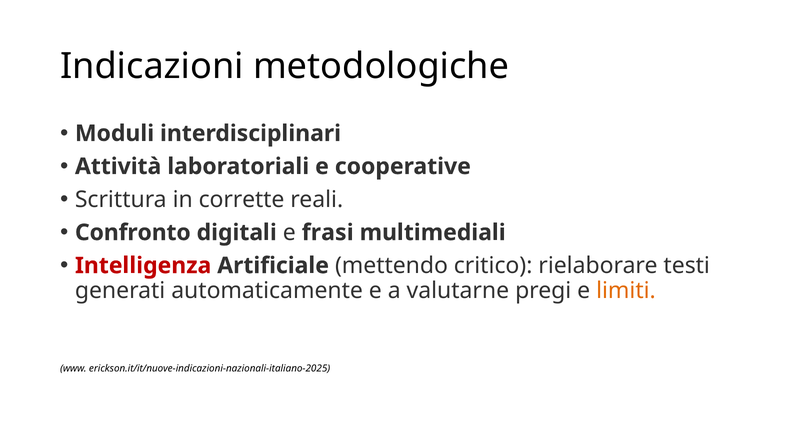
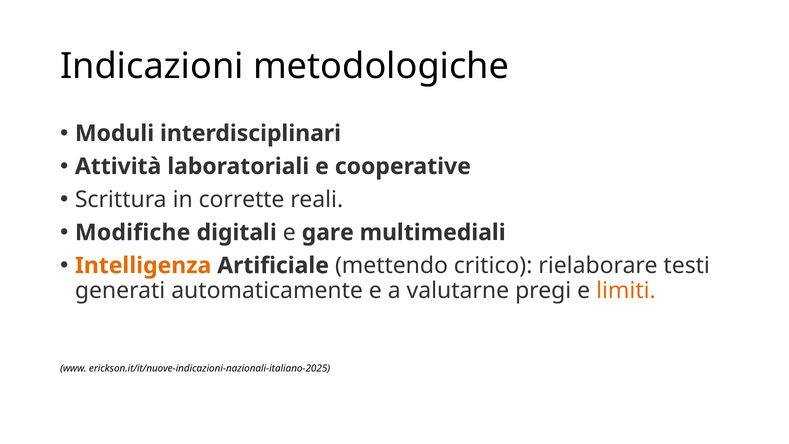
Confronto: Confronto -> Modifiche
frasi: frasi -> gare
Intelligenza colour: red -> orange
